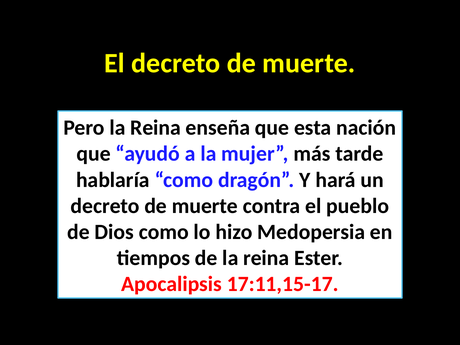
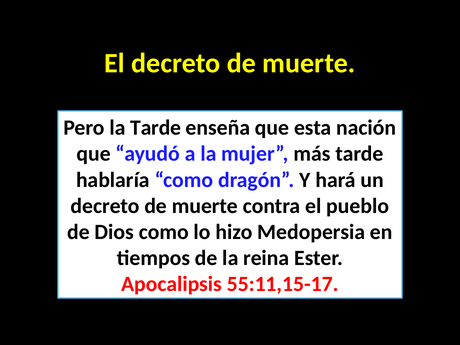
Pero la Reina: Reina -> Tarde
17:11,15-17: 17:11,15-17 -> 55:11,15-17
